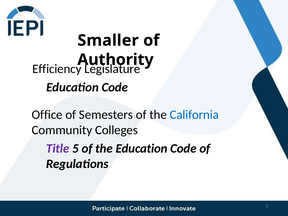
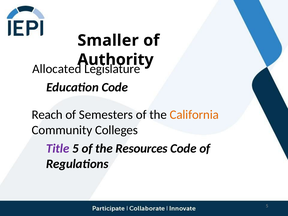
Efficiency: Efficiency -> Allocated
Office: Office -> Reach
California colour: blue -> orange
the Education: Education -> Resources
